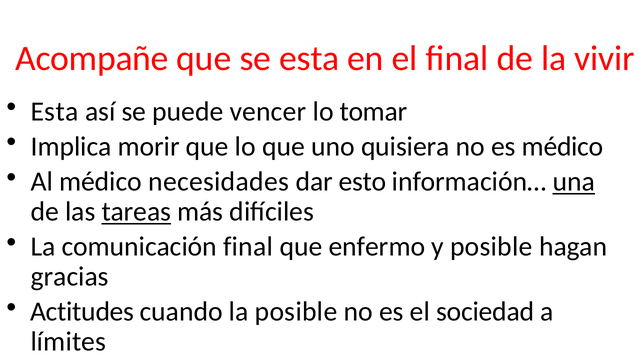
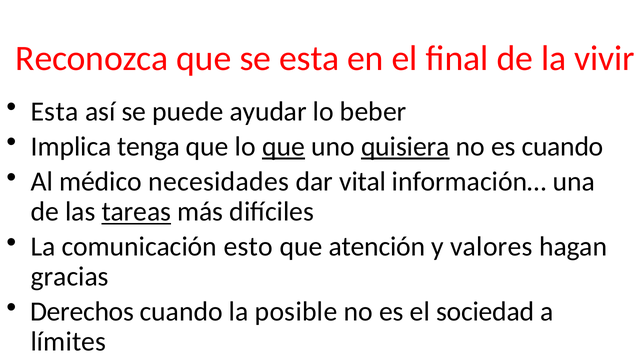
Acompañe: Acompañe -> Reconozca
vencer: vencer -> ayudar
tomar: tomar -> beber
morir: morir -> tenga
que at (284, 147) underline: none -> present
quisiera underline: none -> present
es médico: médico -> cuando
esto: esto -> vital
una underline: present -> none
comunicación final: final -> esto
enfermo: enfermo -> atención
y posible: posible -> valores
Actitudes: Actitudes -> Derechos
